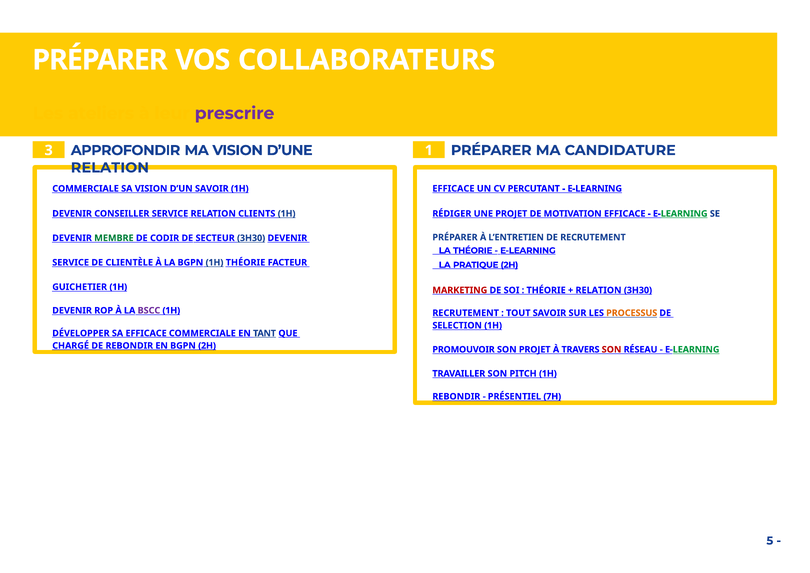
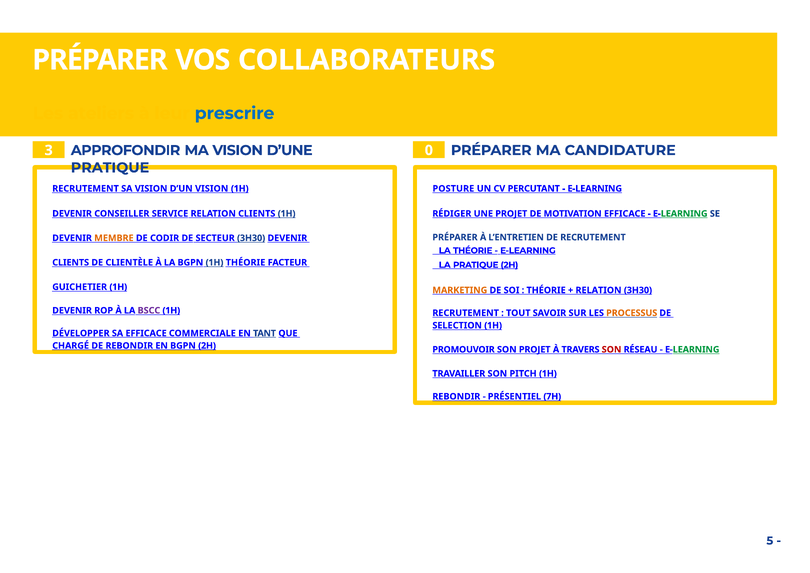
prescrire colour: purple -> blue
1: 1 -> 0
RELATION at (110, 168): RELATION -> PRATIQUE
COMMERCIALE at (86, 189): COMMERCIALE -> RECRUTEMENT
D’UN SAVOIR: SAVOIR -> VISION
EFFICACE at (453, 189): EFFICACE -> POSTURE
MEMBRE colour: green -> orange
SERVICE at (71, 262): SERVICE -> CLIENTS
MARKETING colour: red -> orange
